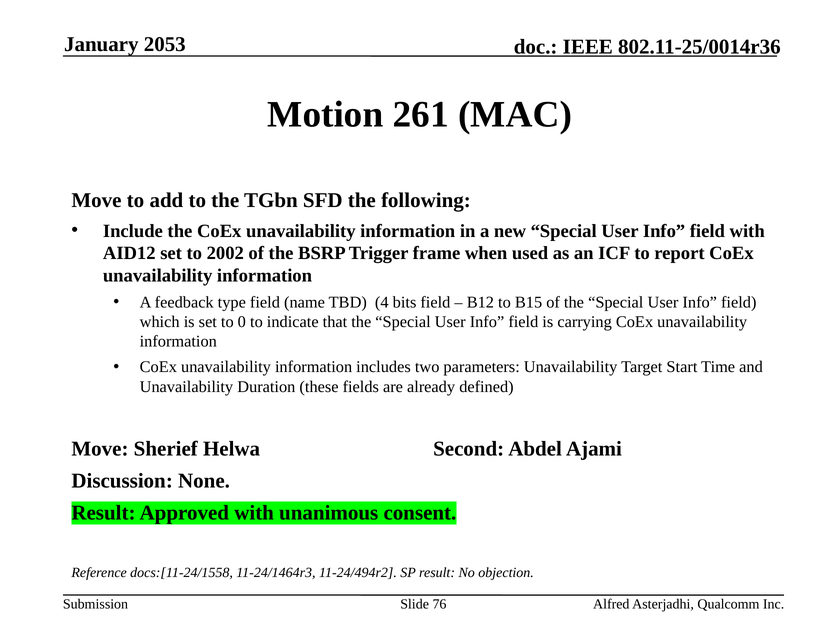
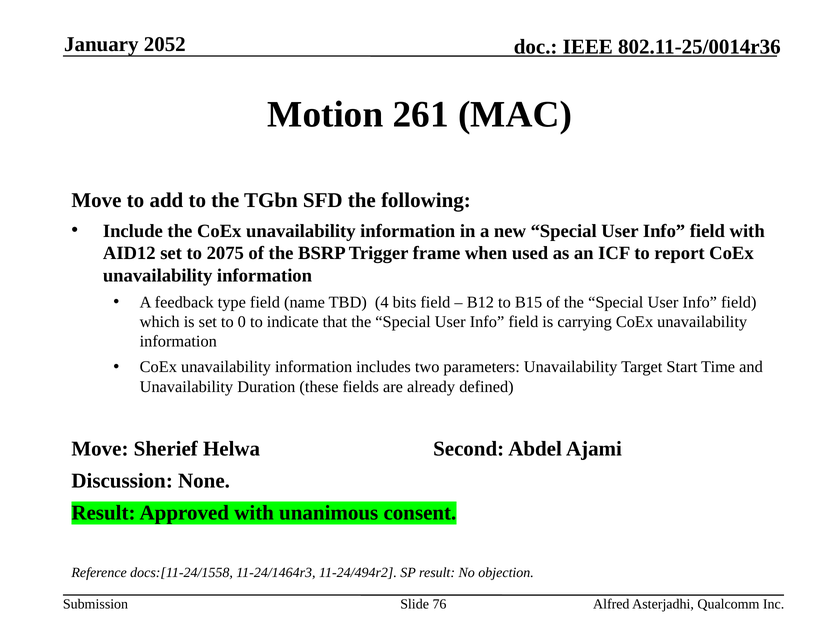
2053: 2053 -> 2052
2002: 2002 -> 2075
